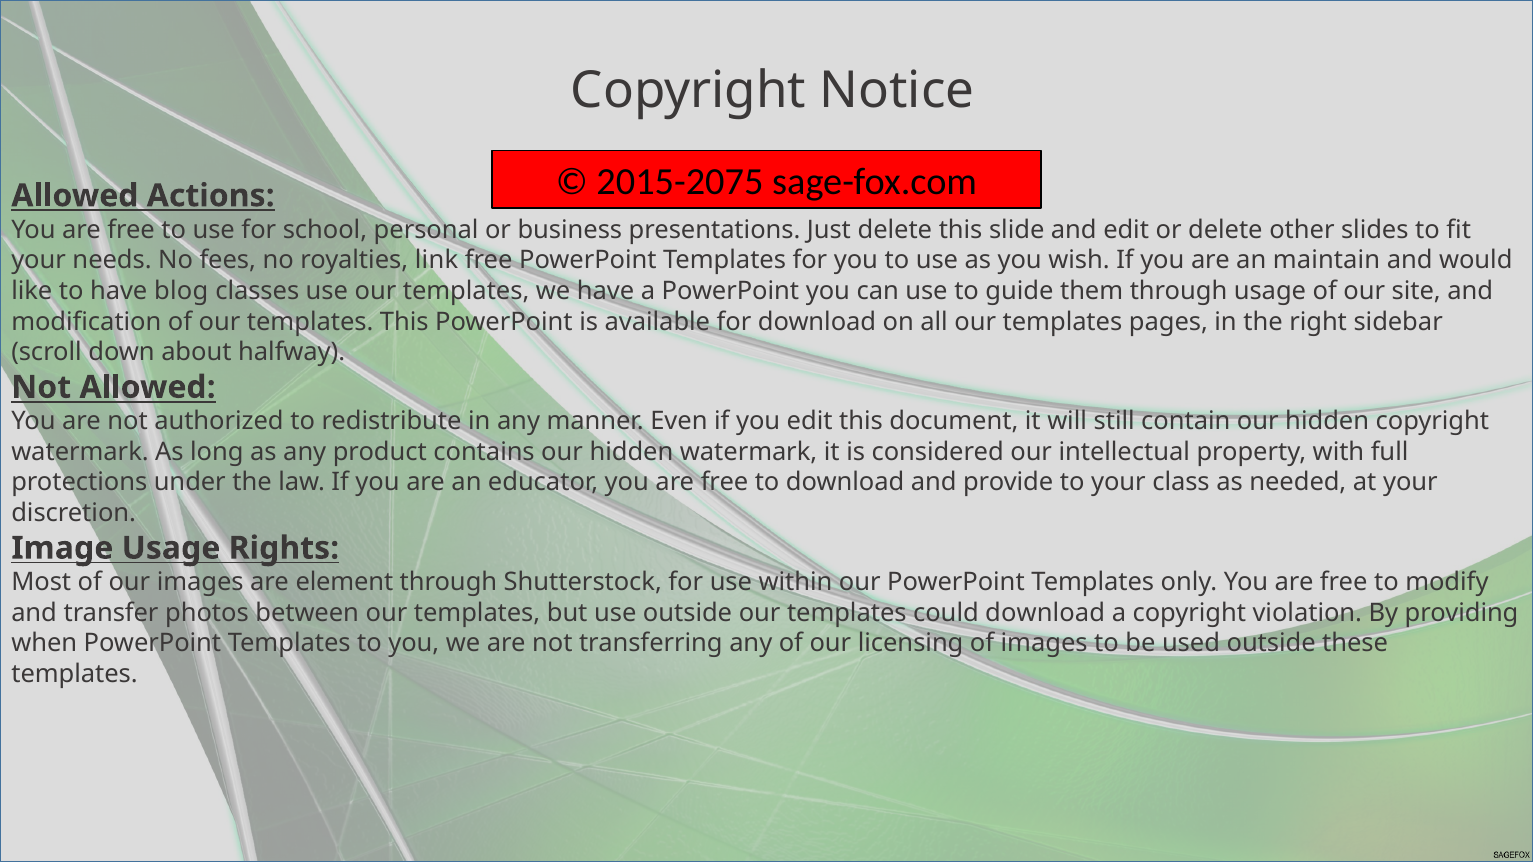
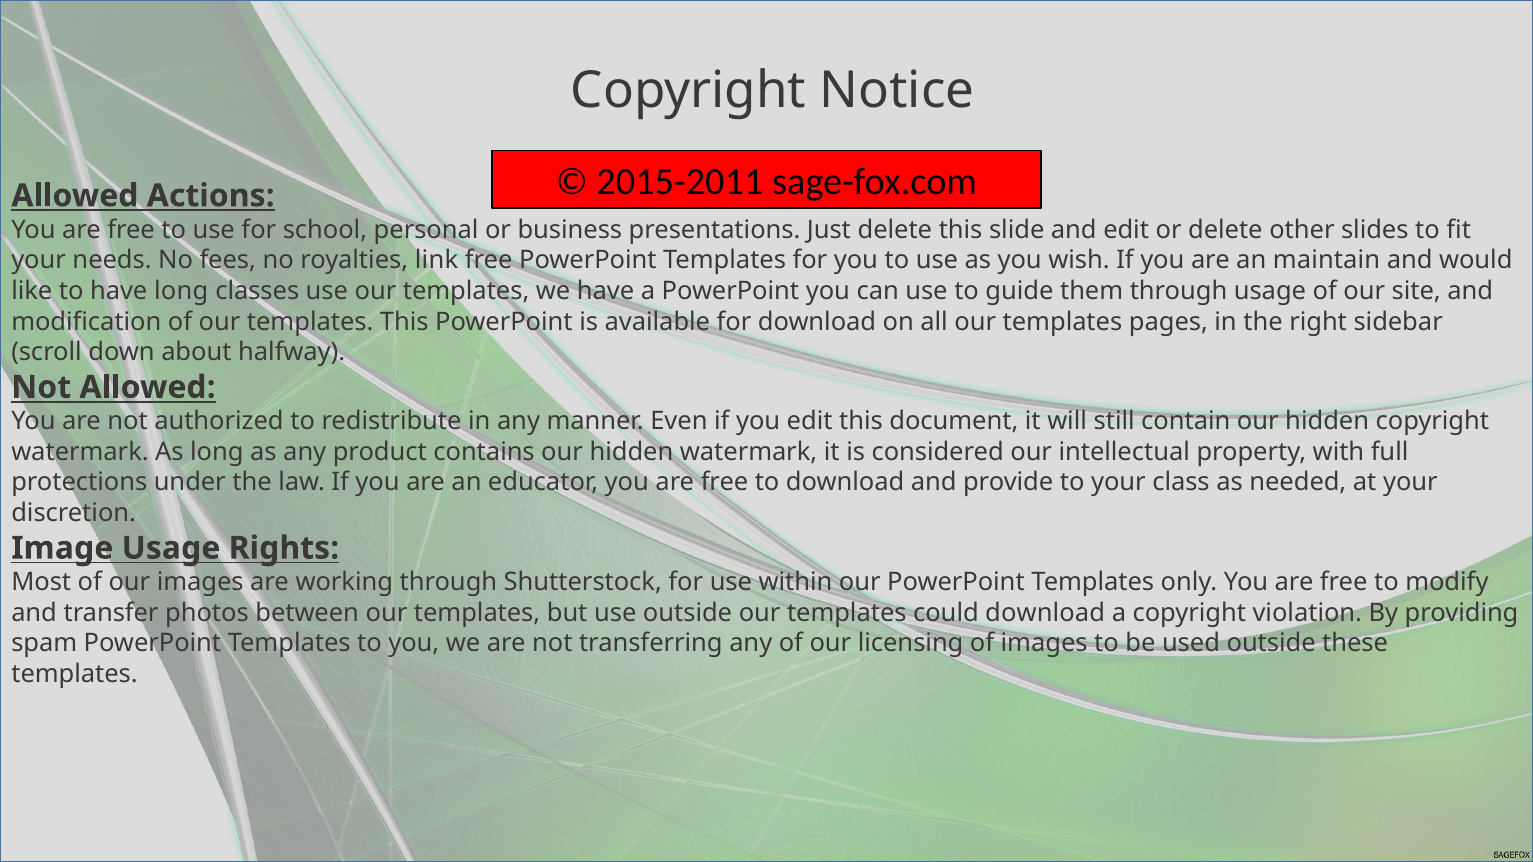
2015-2075: 2015-2075 -> 2015-2011
have blog: blog -> long
element: element -> working
when: when -> spam
